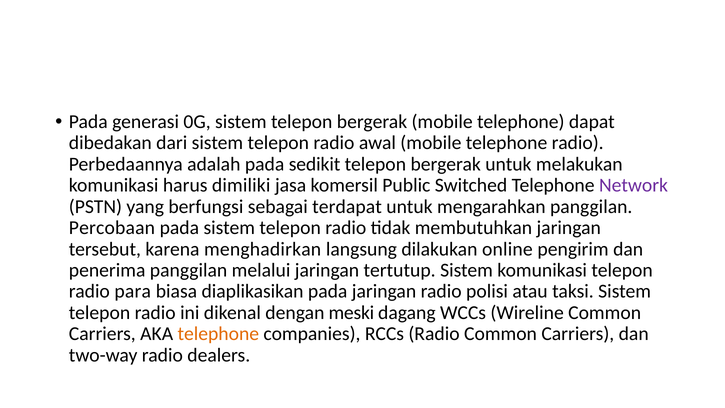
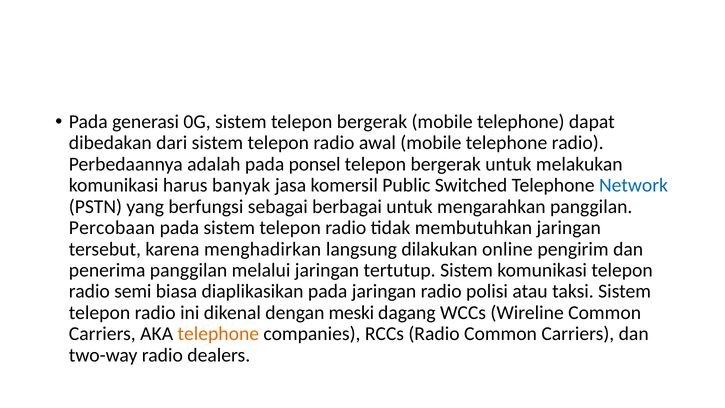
sedikit: sedikit -> ponsel
dimiliki: dimiliki -> banyak
Network colour: purple -> blue
terdapat: terdapat -> berbagai
para: para -> semi
